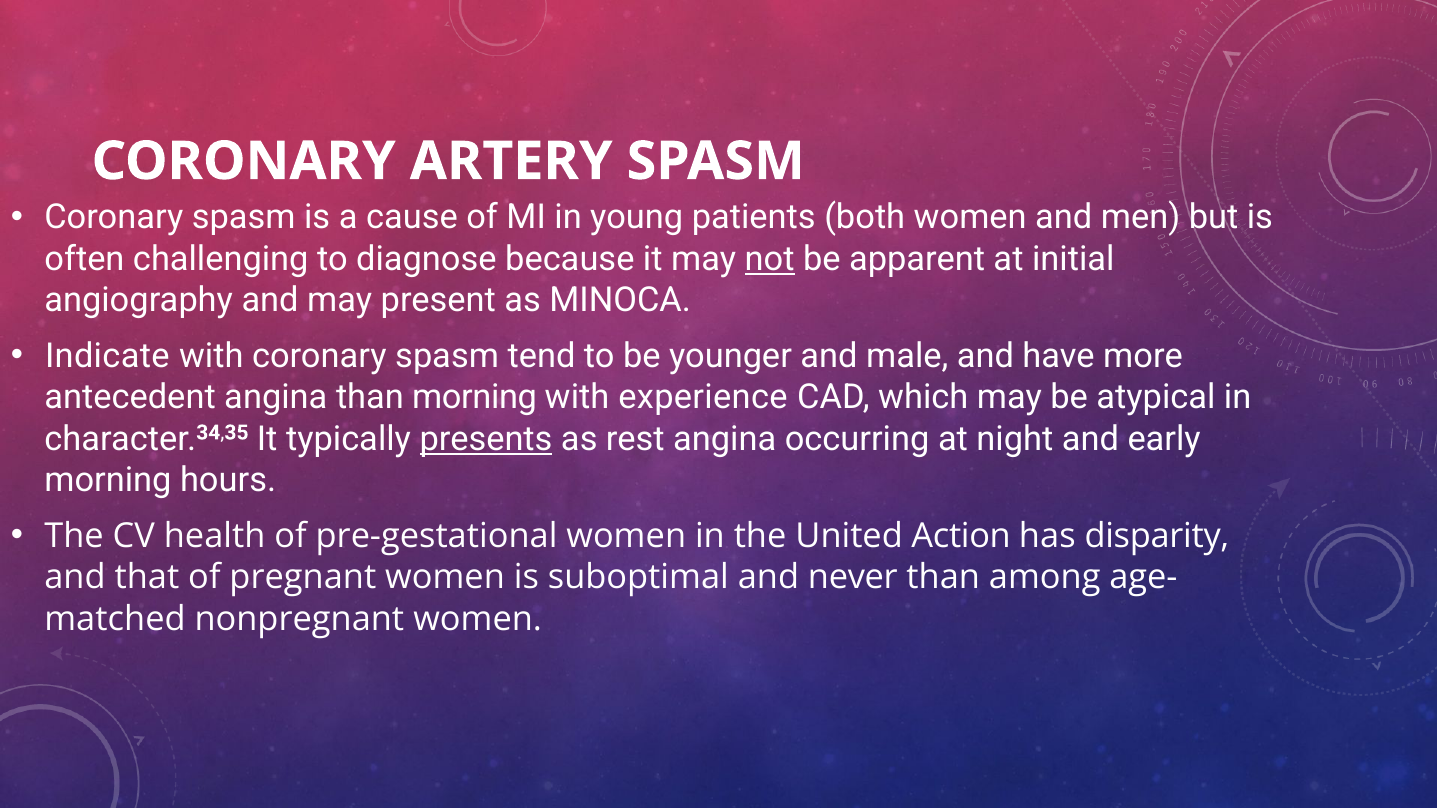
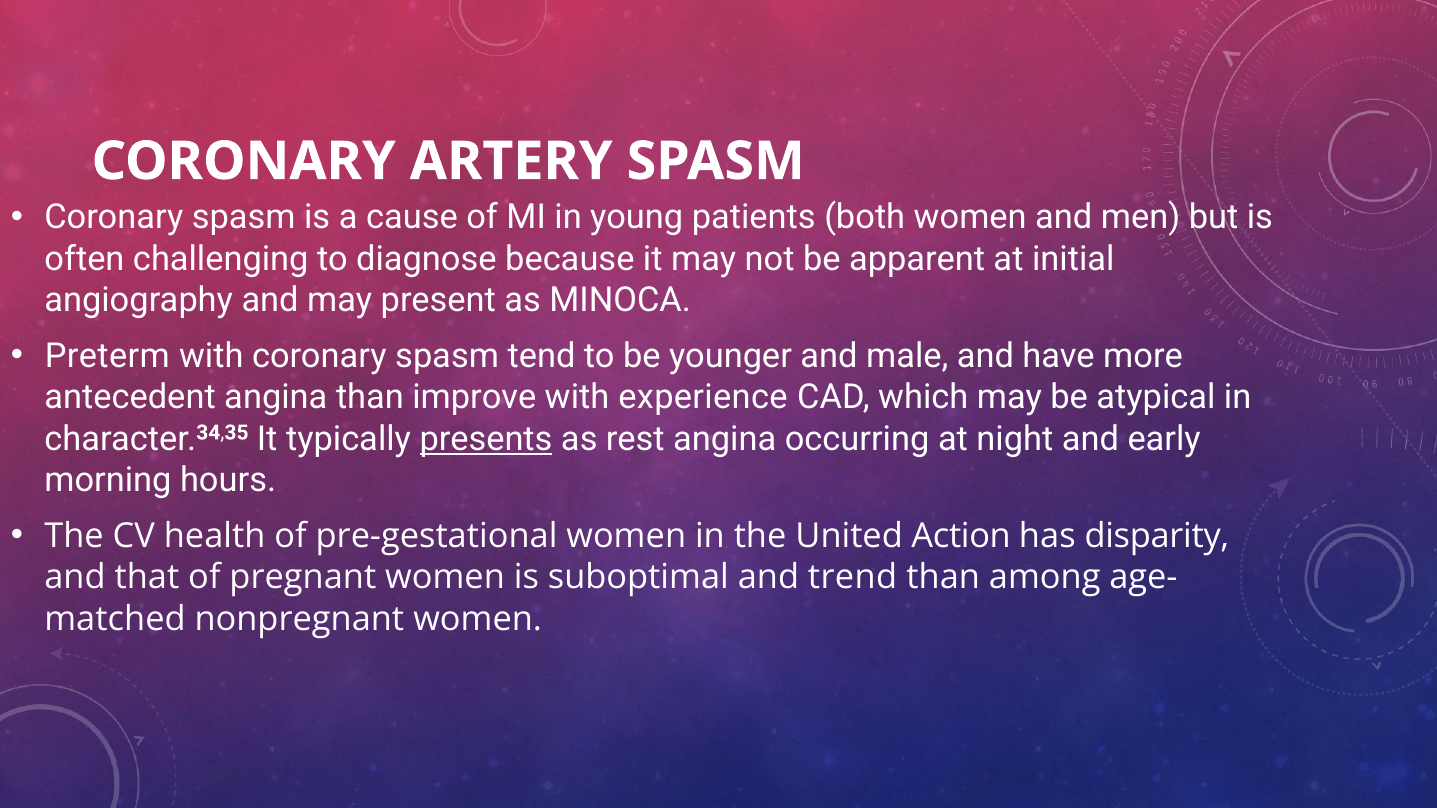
not underline: present -> none
Indicate: Indicate -> Preterm
than morning: morning -> improve
never: never -> trend
